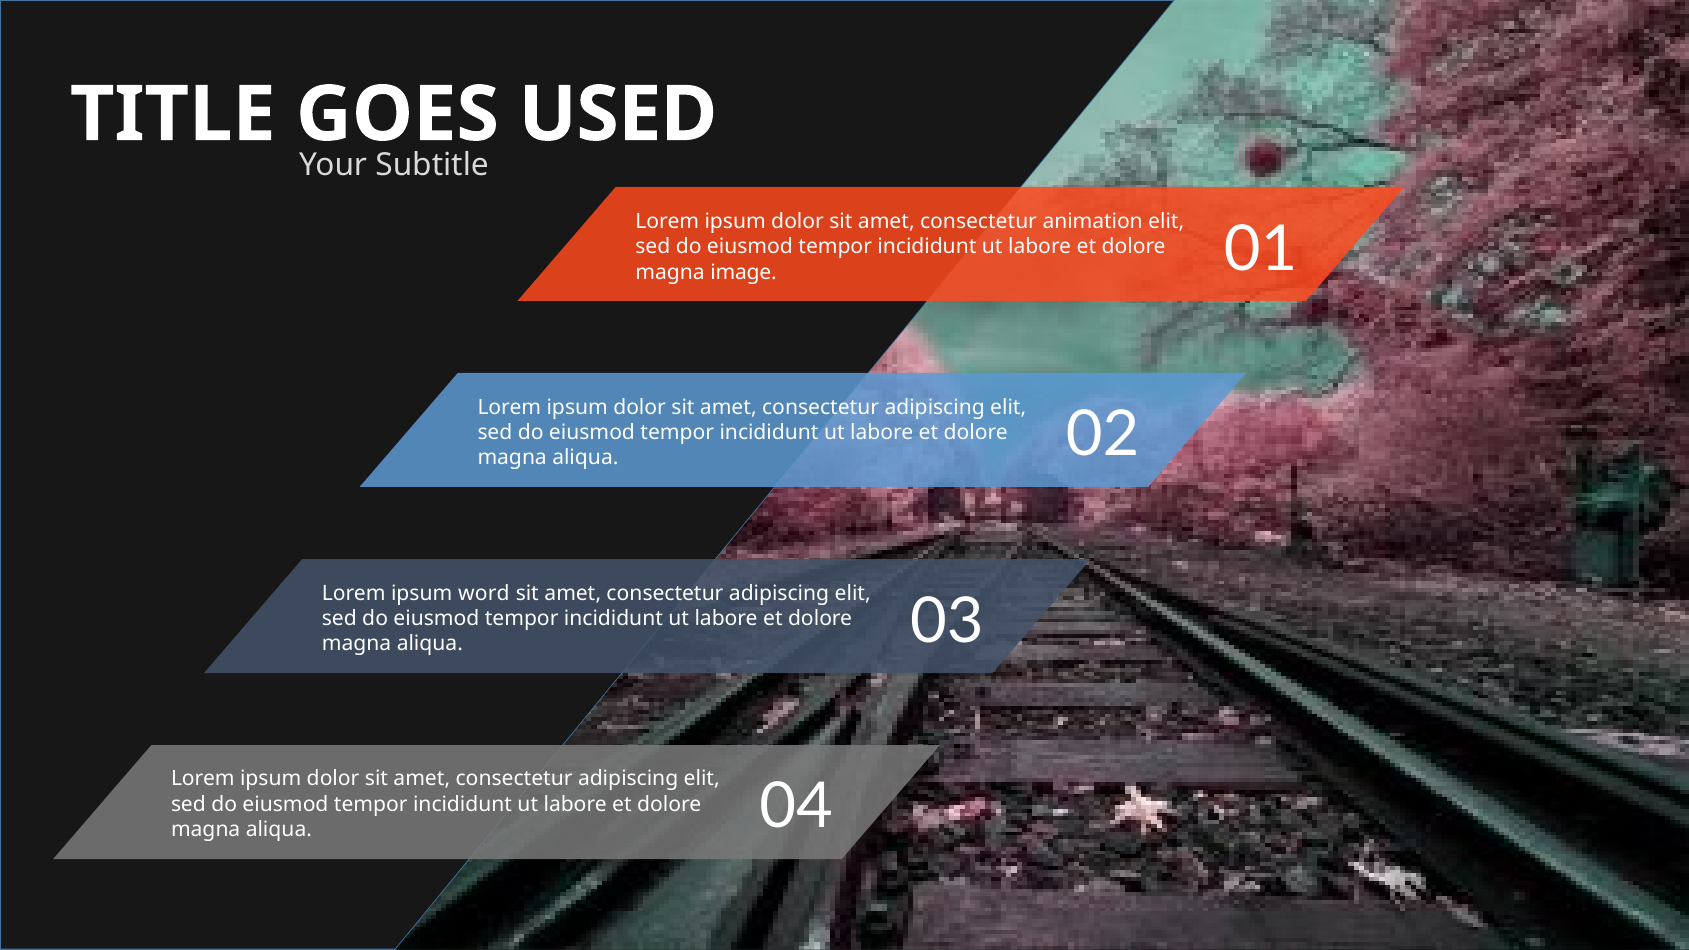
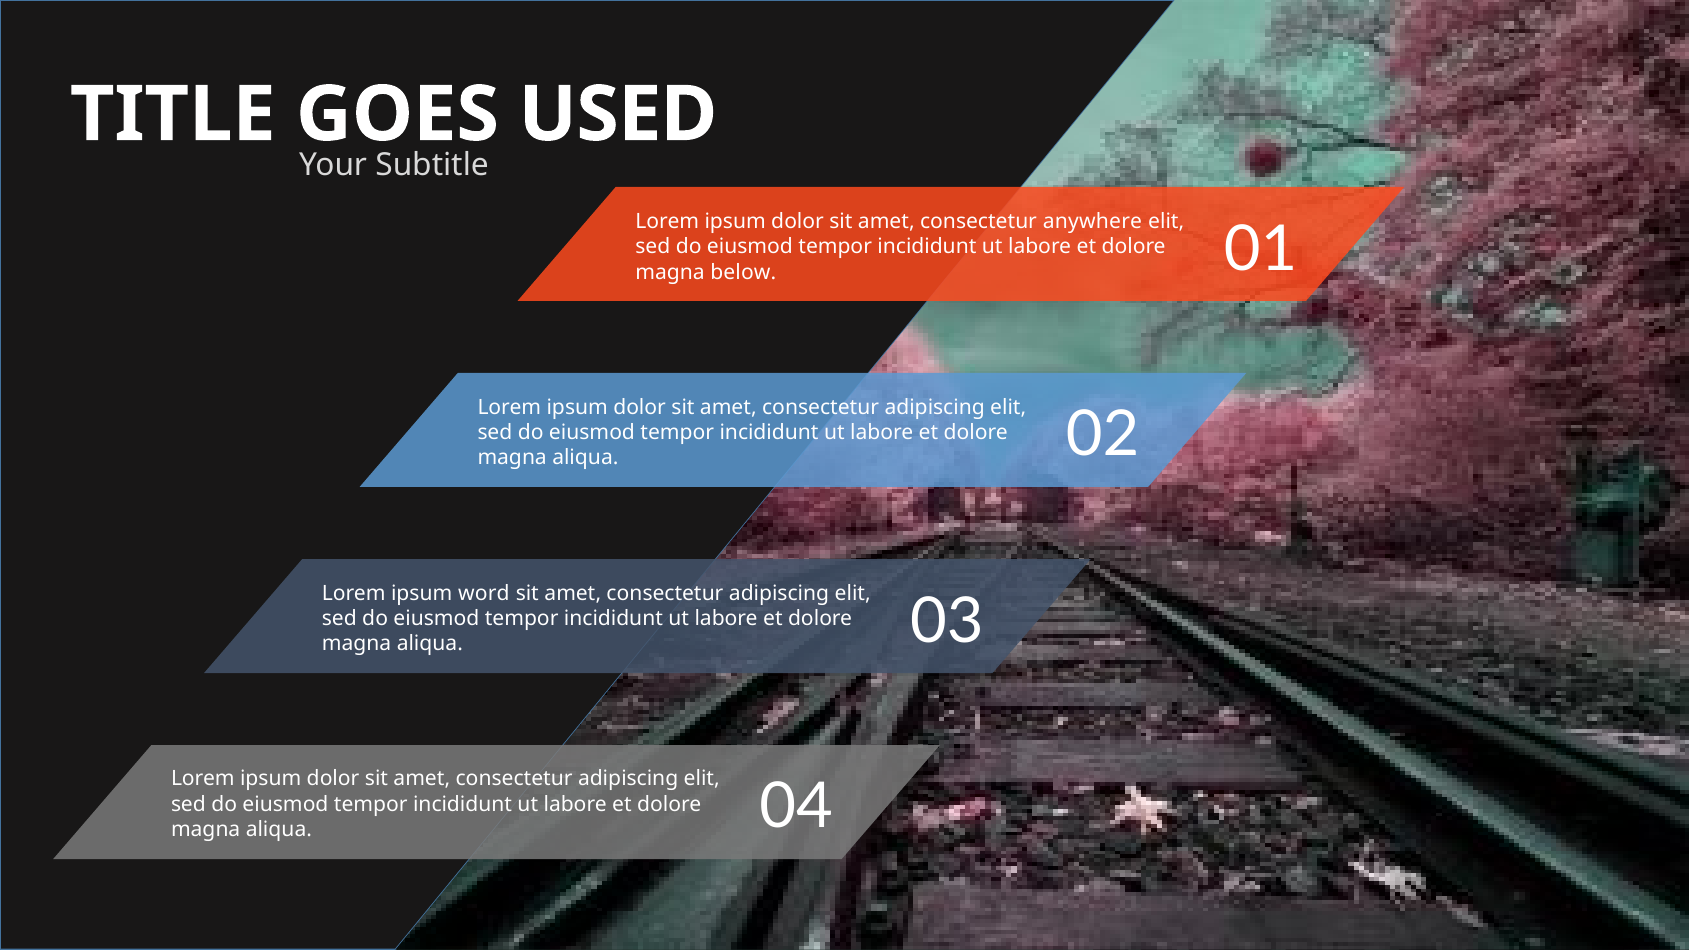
animation: animation -> anywhere
image: image -> below
